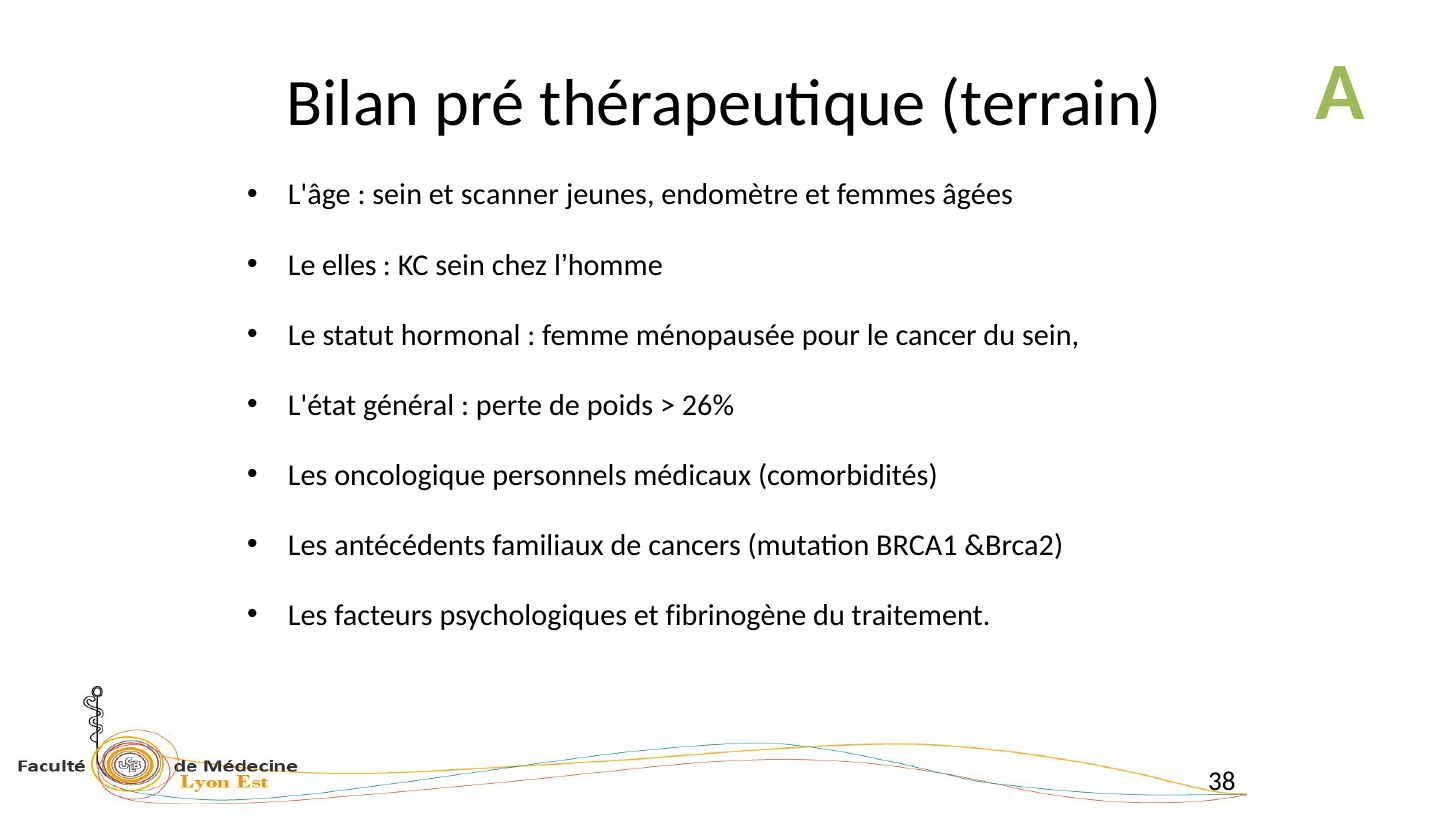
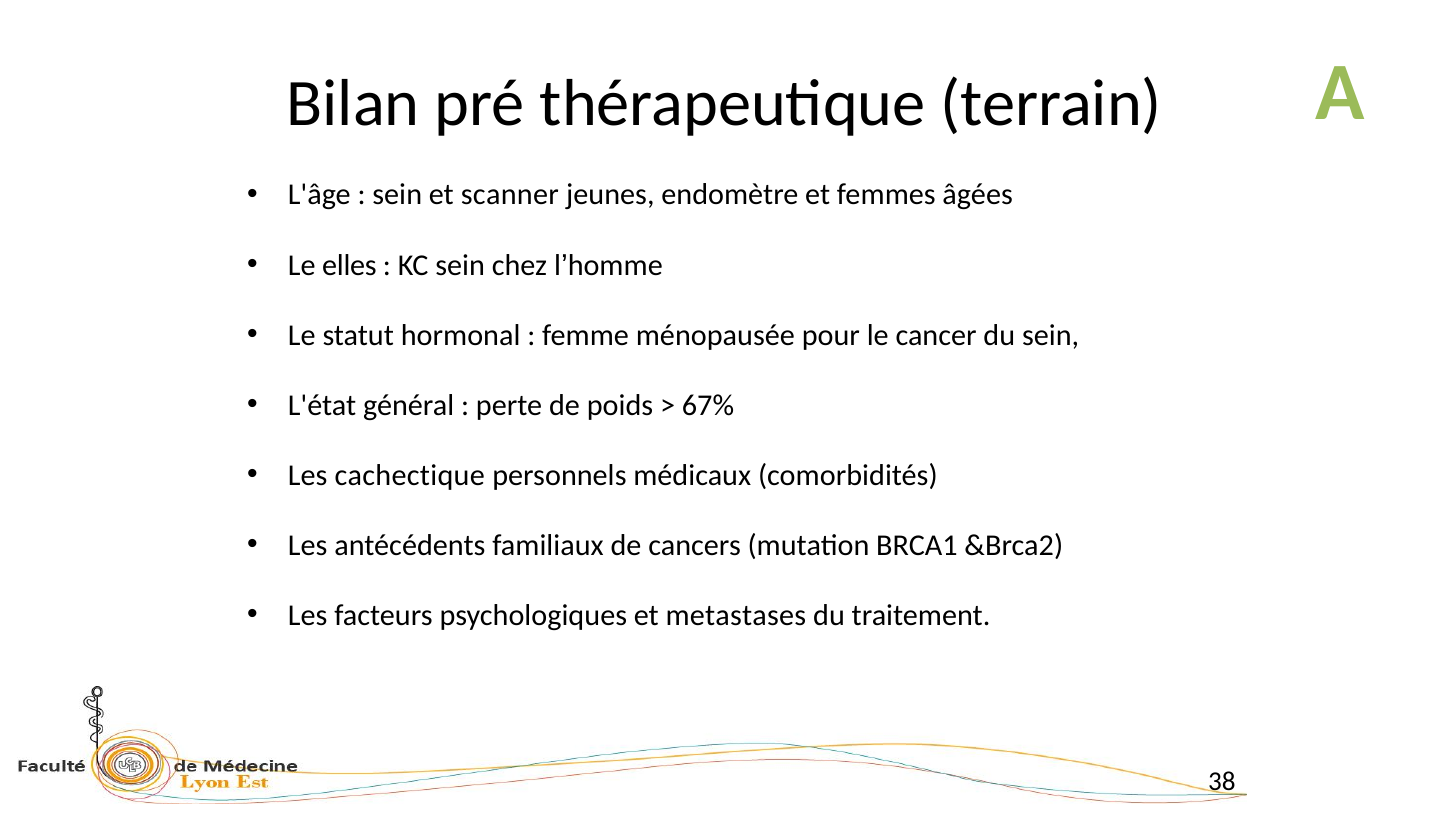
26%: 26% -> 67%
oncologique: oncologique -> cachectique
fibrinogène: fibrinogène -> metastases
